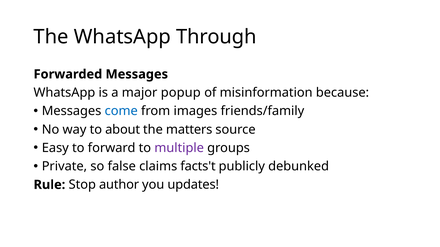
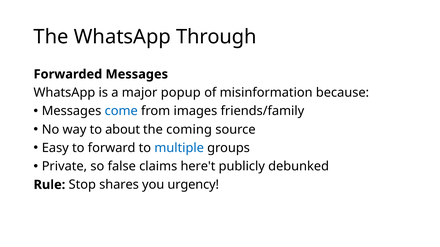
matters: matters -> coming
multiple colour: purple -> blue
facts't: facts't -> here't
author: author -> shares
updates: updates -> urgency
